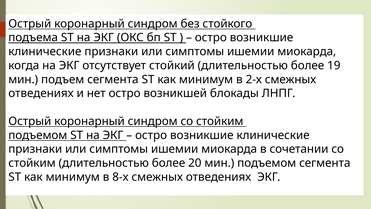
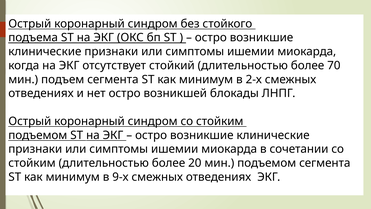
19: 19 -> 70
8-х: 8-х -> 9-х
